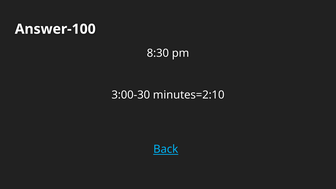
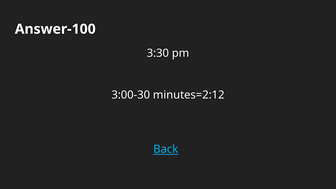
8:30: 8:30 -> 3:30
minutes=2:10: minutes=2:10 -> minutes=2:12
